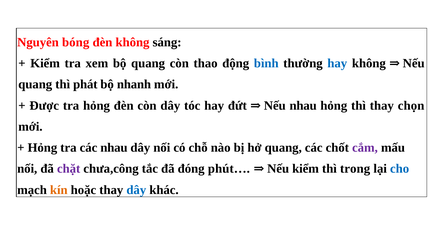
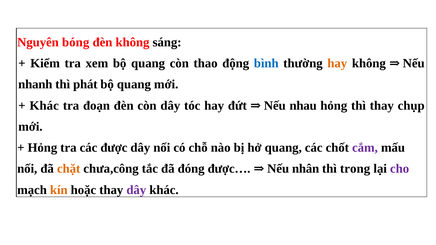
hay at (337, 63) colour: blue -> orange
quang at (35, 85): quang -> nhanh
nhanh at (134, 85): nhanh -> quang
Được at (44, 106): Được -> Khác
tra hỏng: hỏng -> đoạn
chọn: chọn -> chụp
các nhau: nhau -> được
chặt colour: purple -> orange
phút…: phút… -> được…
Nếu kiểm: kiểm -> nhân
cho colour: blue -> purple
dây at (136, 190) colour: blue -> purple
